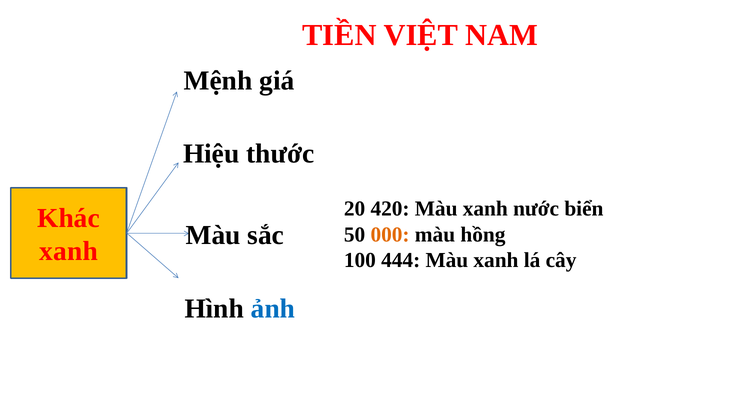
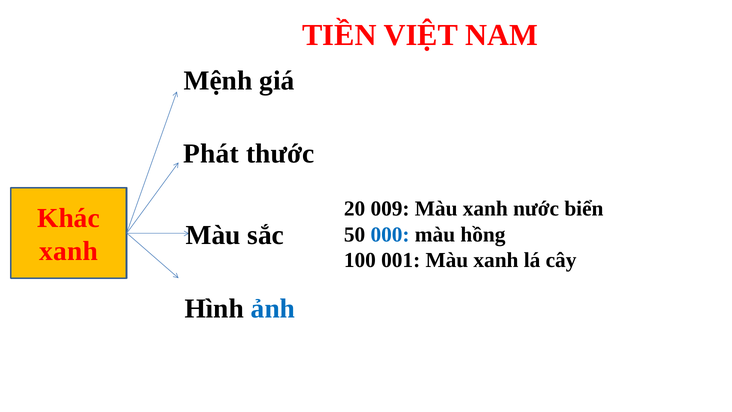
Hiệu: Hiệu -> Phát
420: 420 -> 009
000 colour: orange -> blue
444: 444 -> 001
